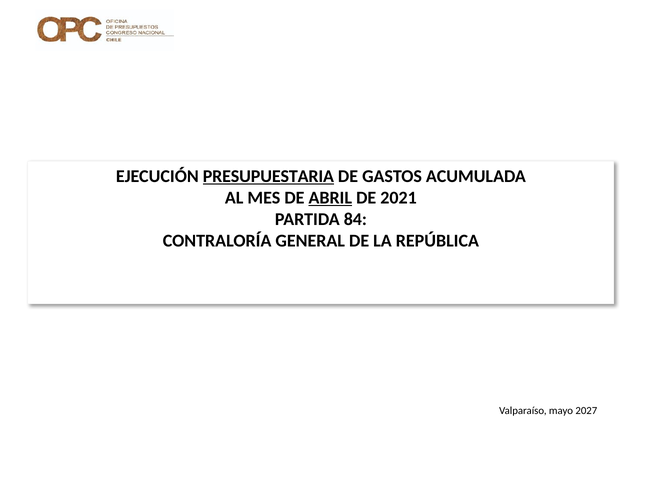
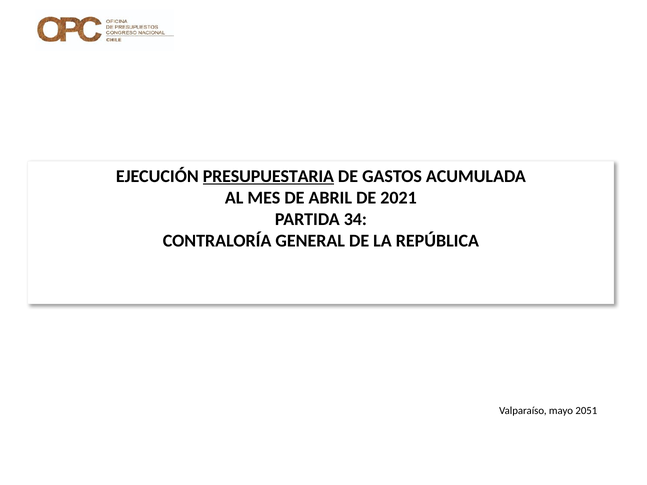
ABRIL underline: present -> none
84: 84 -> 34
2027: 2027 -> 2051
